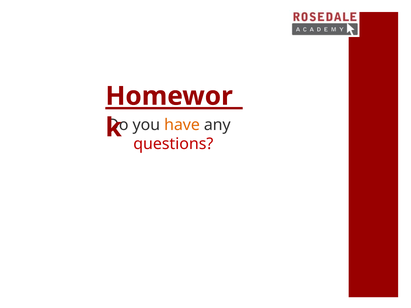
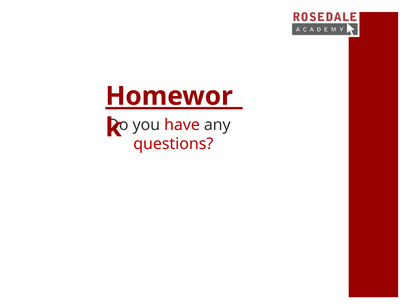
have colour: orange -> red
